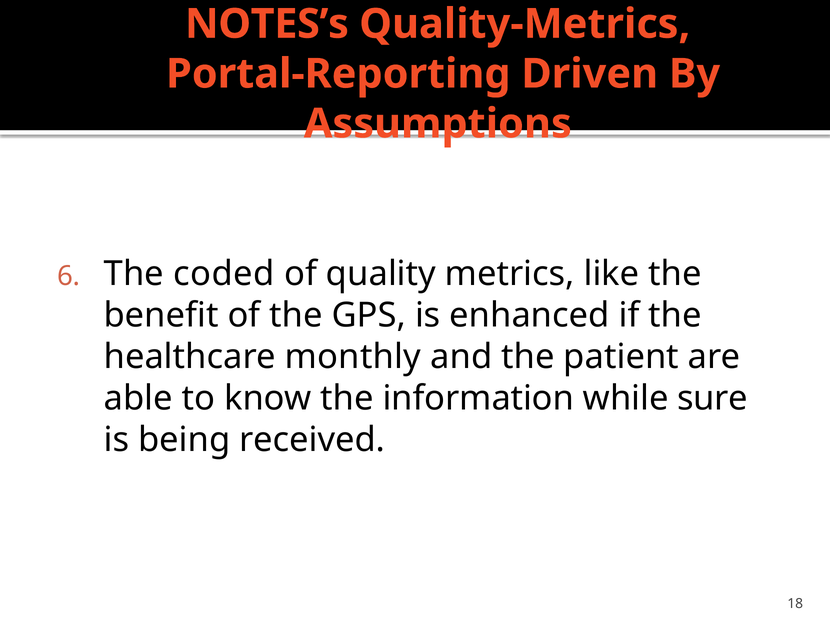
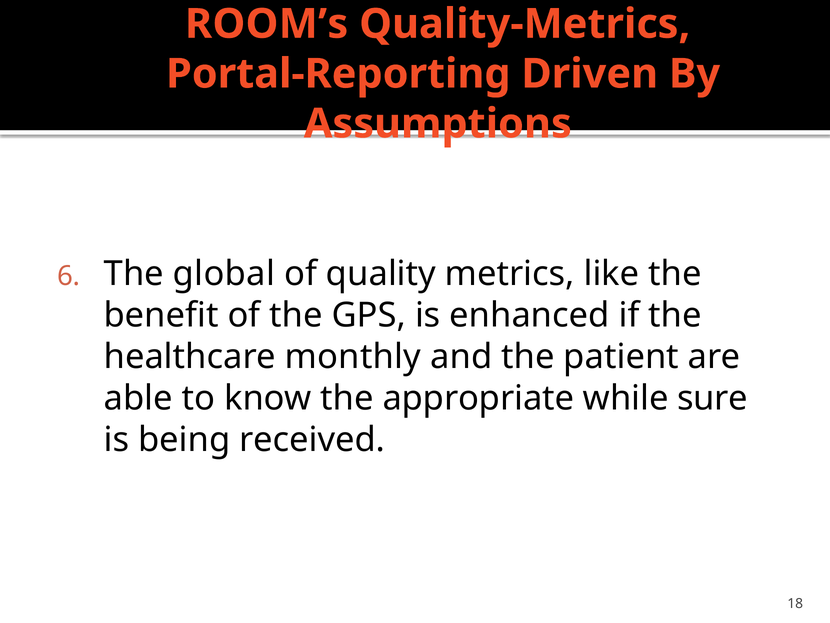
NOTES’s: NOTES’s -> ROOM’s
coded: coded -> global
information: information -> appropriate
